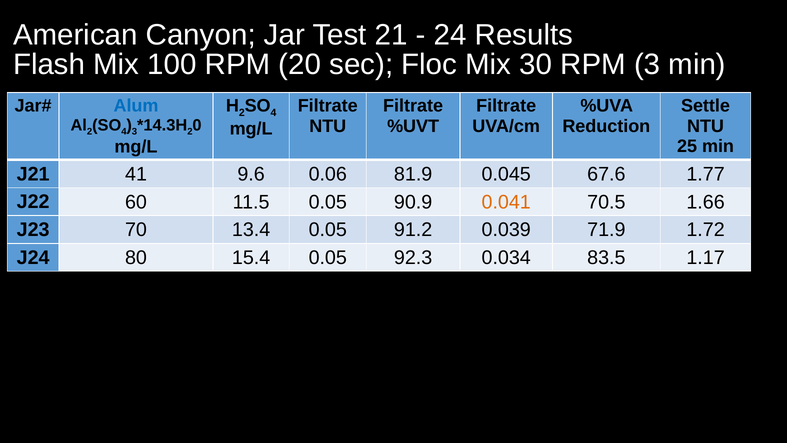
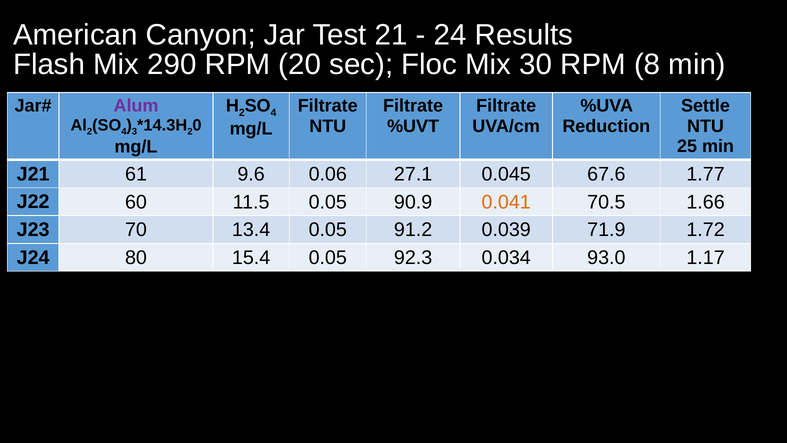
100: 100 -> 290
RPM 3: 3 -> 8
Alum colour: blue -> purple
41: 41 -> 61
81.9: 81.9 -> 27.1
83.5: 83.5 -> 93.0
